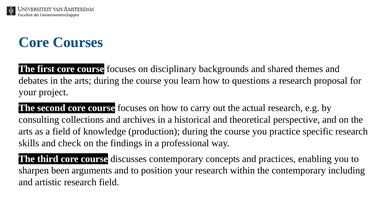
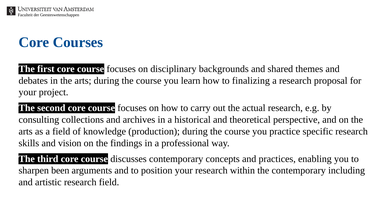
questions: questions -> finalizing
check: check -> vision
